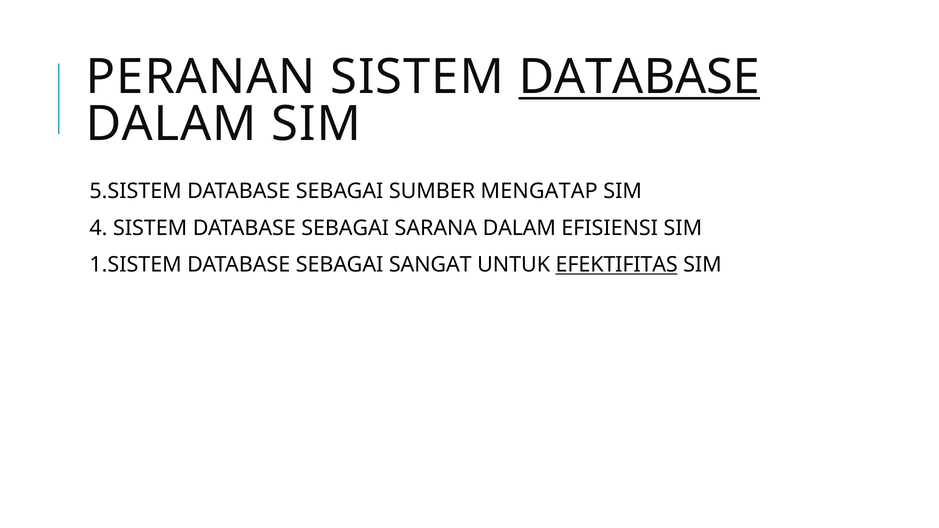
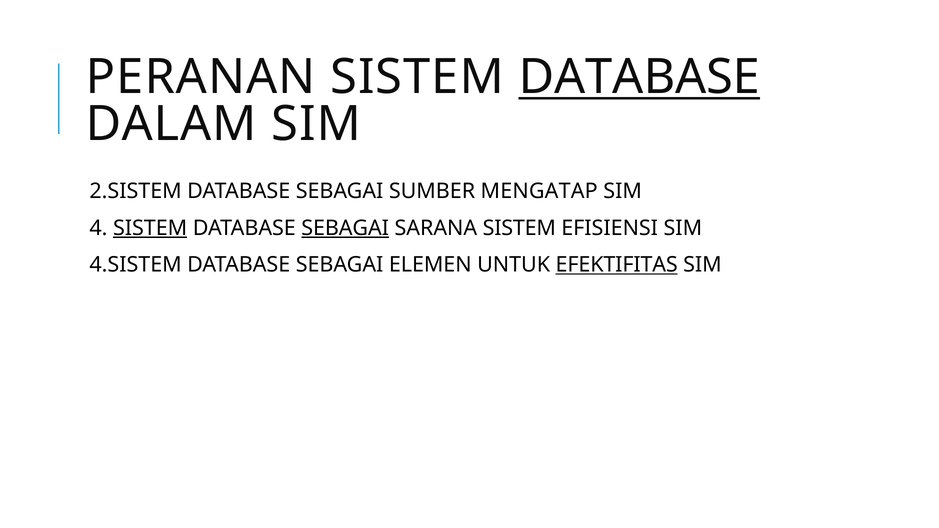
5.SISTEM: 5.SISTEM -> 2.SISTEM
SISTEM at (150, 228) underline: none -> present
SEBAGAI at (345, 228) underline: none -> present
SARANA DALAM: DALAM -> SISTEM
1.SISTEM: 1.SISTEM -> 4.SISTEM
SANGAT: SANGAT -> ELEMEN
